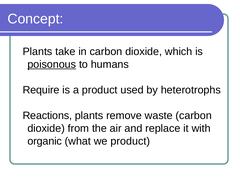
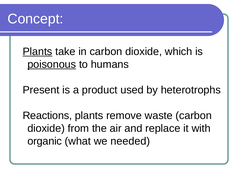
Plants at (37, 52) underline: none -> present
Require: Require -> Present
we product: product -> needed
